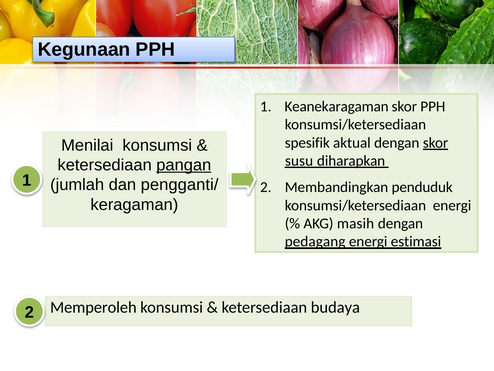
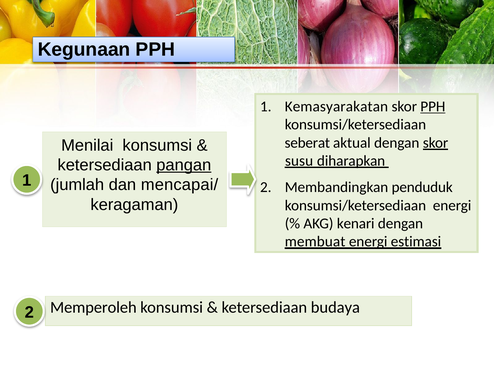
Keanekaragaman: Keanekaragaman -> Kemasyarakatan
PPH at (433, 106) underline: none -> present
spesifik: spesifik -> seberat
pengganti/: pengganti/ -> mencapai/
masih: masih -> kenari
pedagang: pedagang -> membuat
